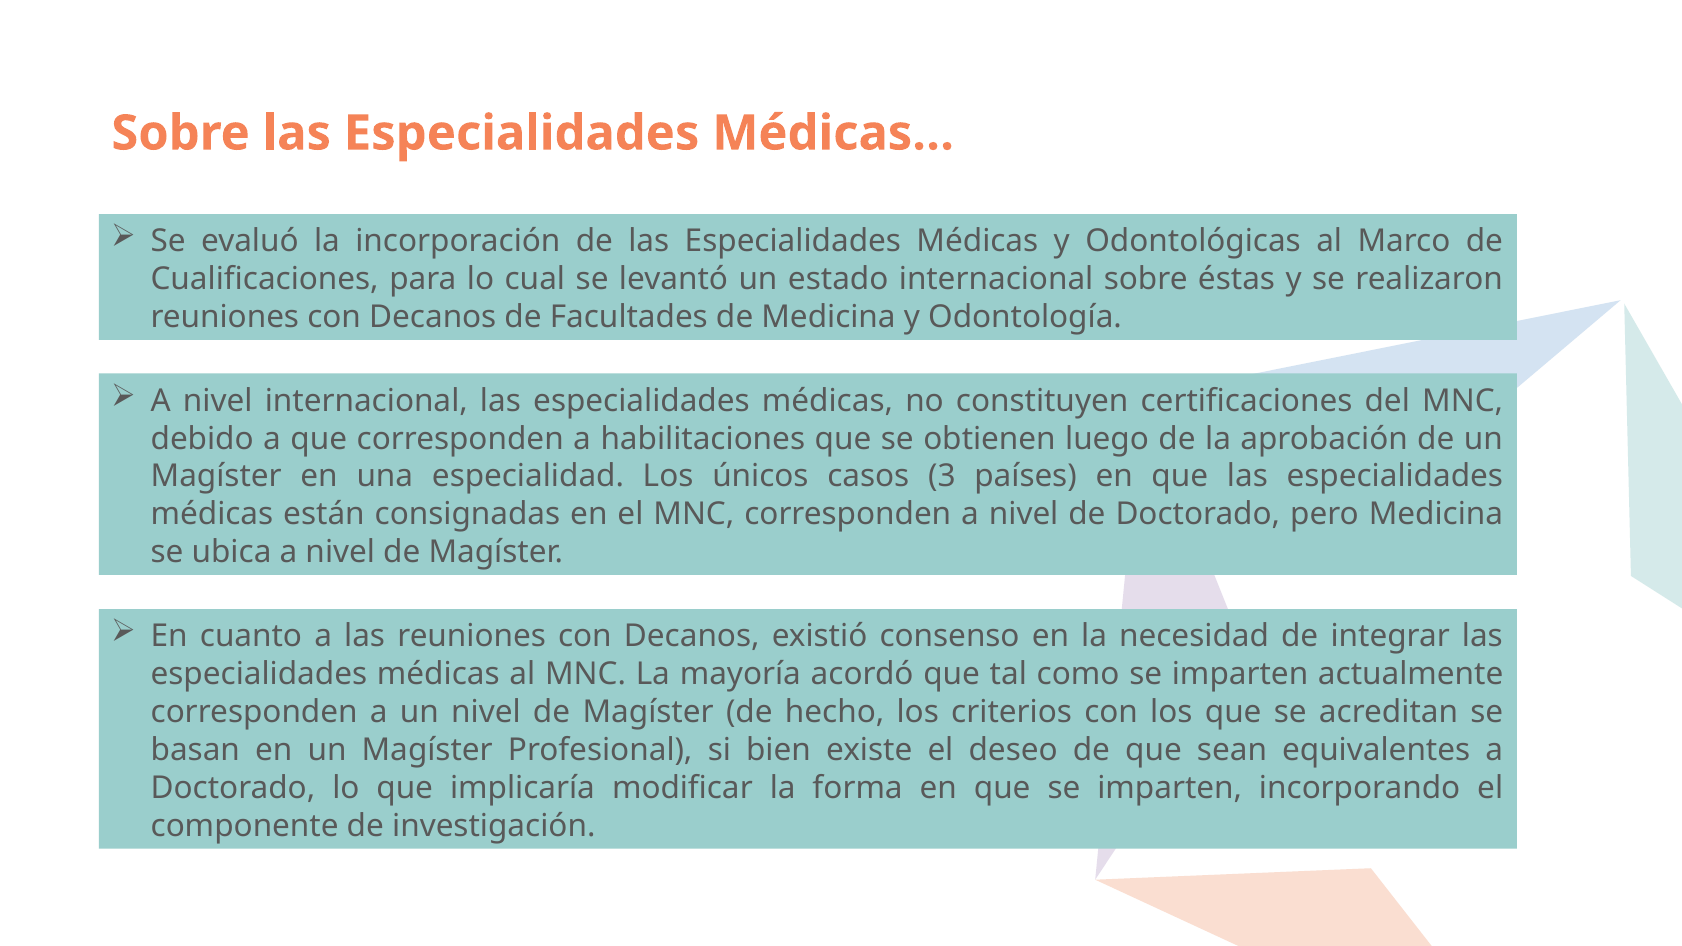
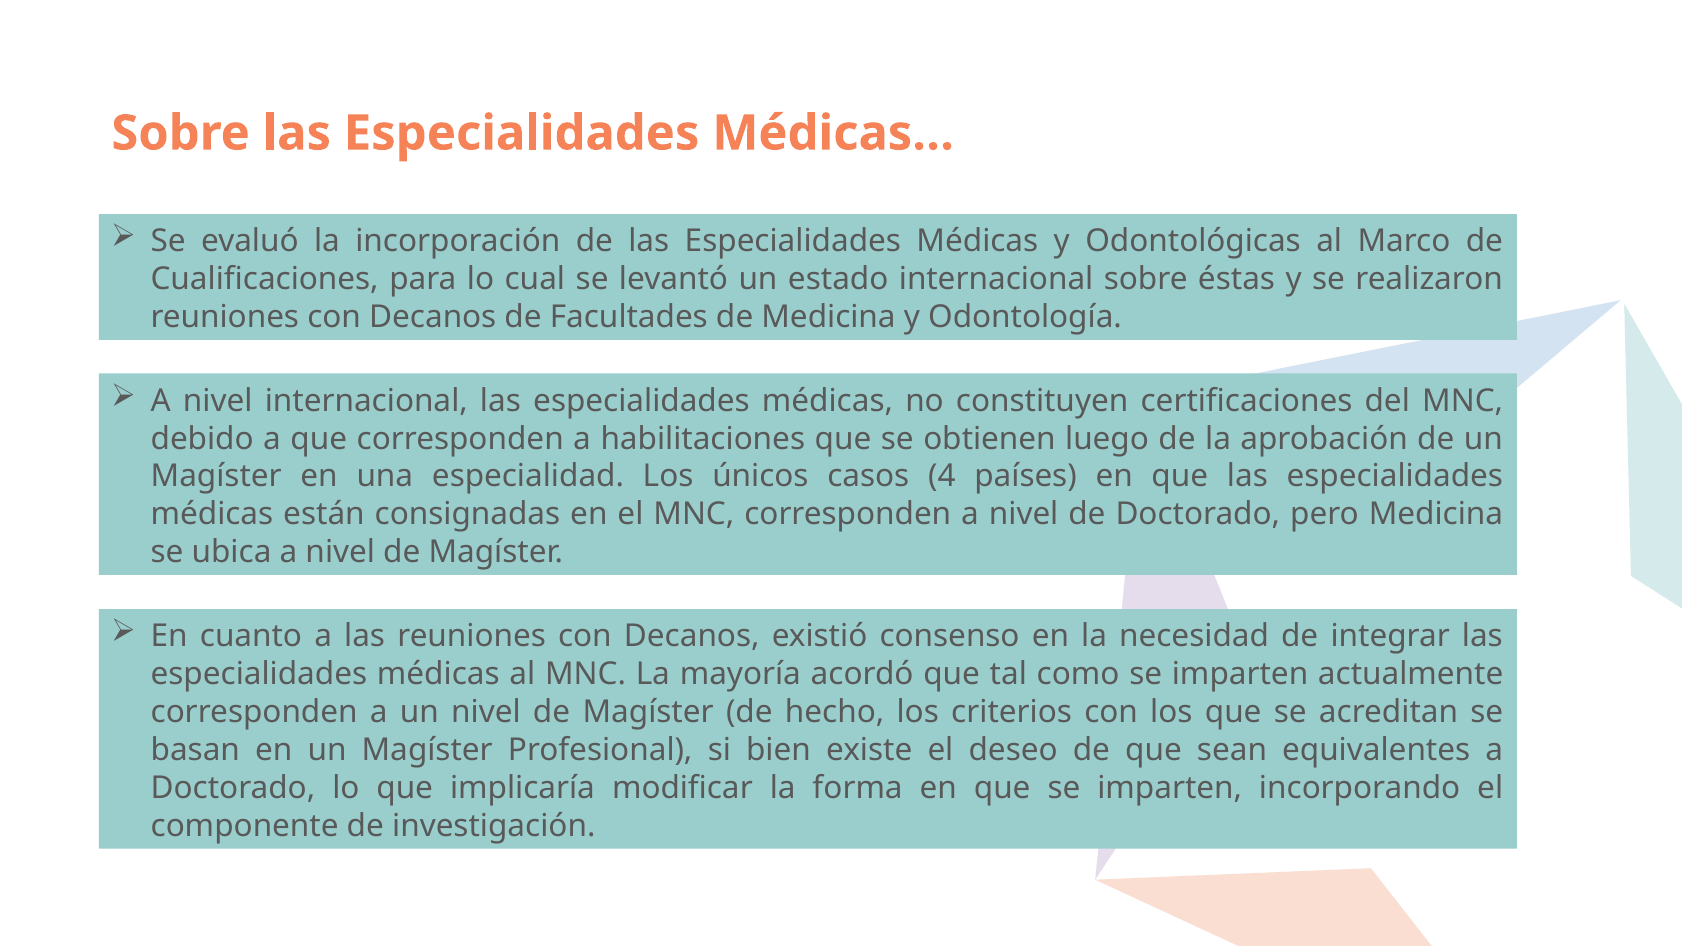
3: 3 -> 4
